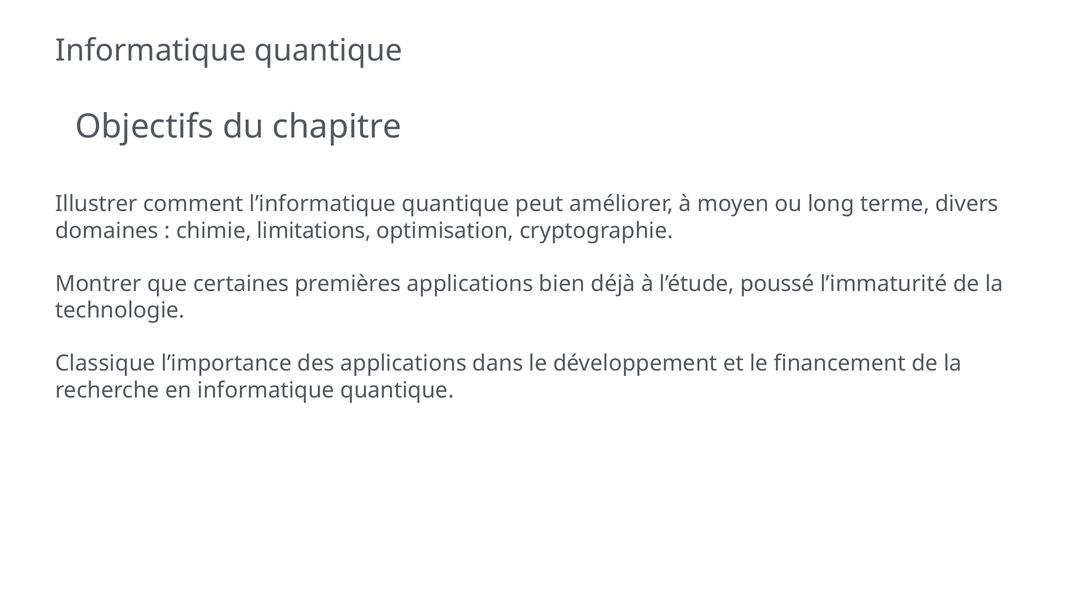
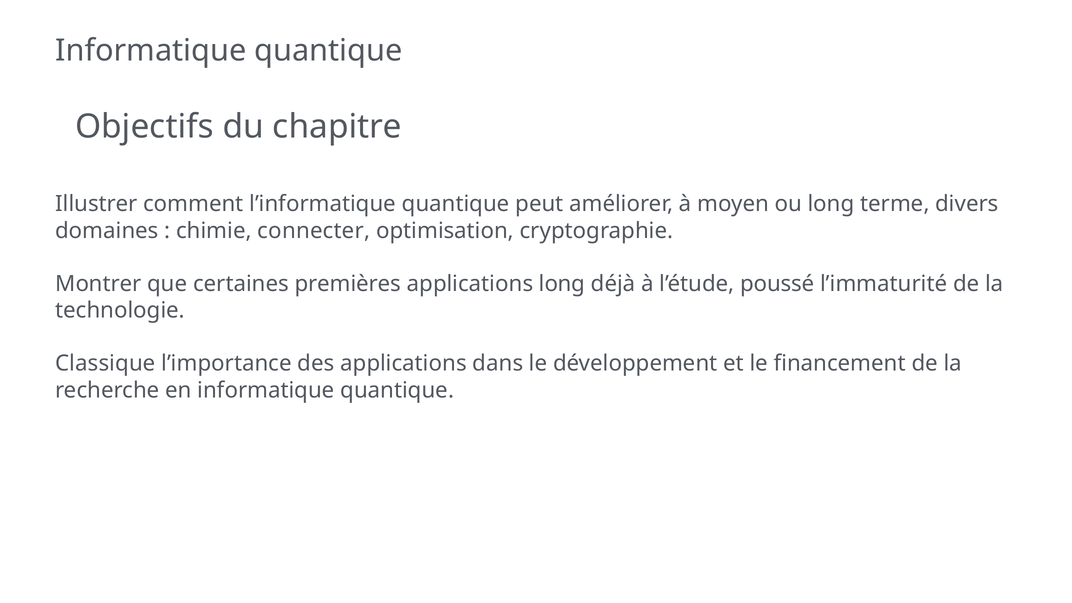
limitations: limitations -> connecter
applications bien: bien -> long
